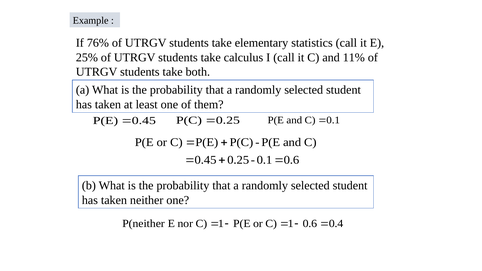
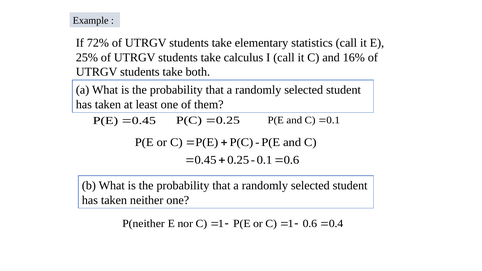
76%: 76% -> 72%
11%: 11% -> 16%
